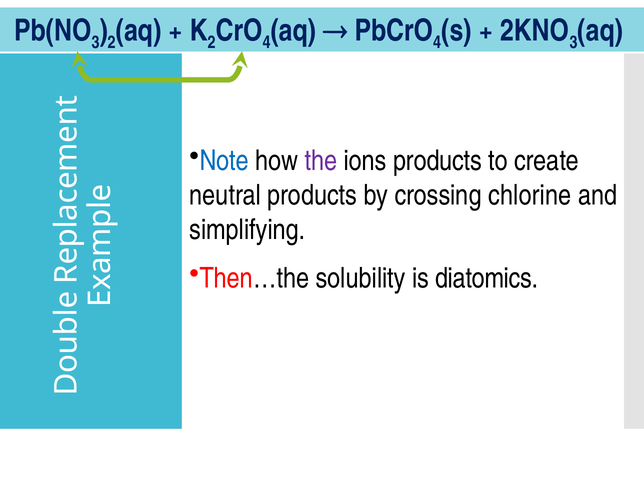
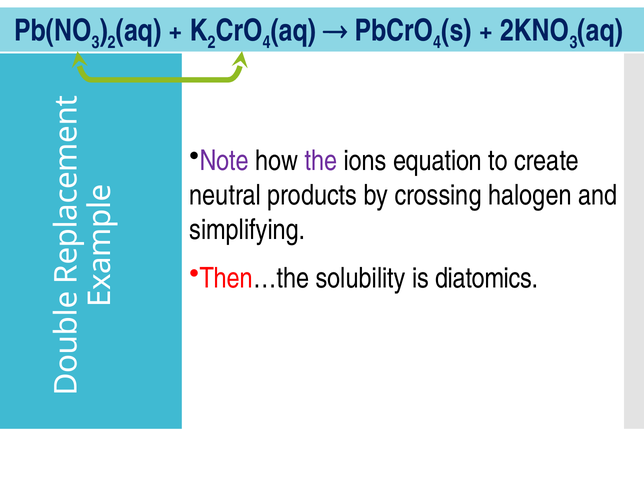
Note colour: blue -> purple
ions products: products -> equation
chlorine: chlorine -> halogen
